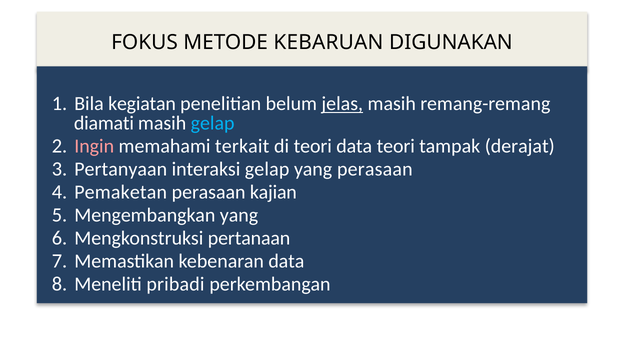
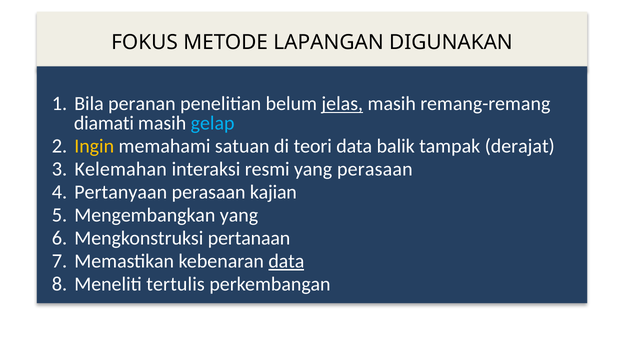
KEBARUAN: KEBARUAN -> LAPANGAN
kegiatan: kegiatan -> peranan
Ingin colour: pink -> yellow
terkait: terkait -> satuan
data teori: teori -> balik
Pertanyaan: Pertanyaan -> Kelemahan
interaksi gelap: gelap -> resmi
Pemaketan: Pemaketan -> Pertanyaan
data at (286, 261) underline: none -> present
pribadi: pribadi -> tertulis
